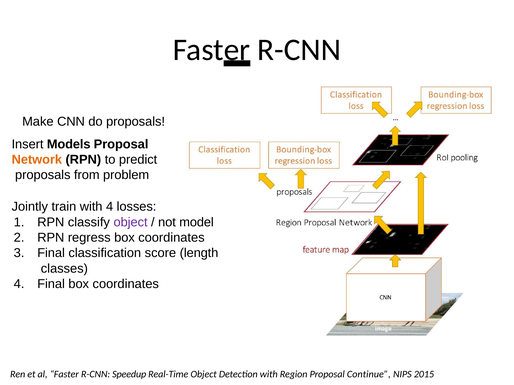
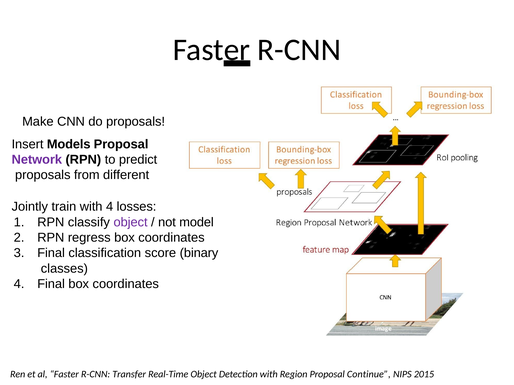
Network colour: orange -> purple
problem: problem -> different
length: length -> binary
Speedup: Speedup -> Transfer
